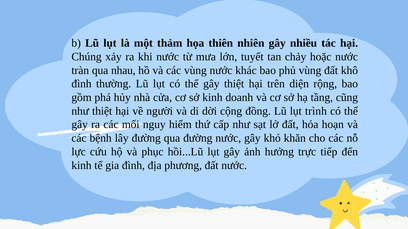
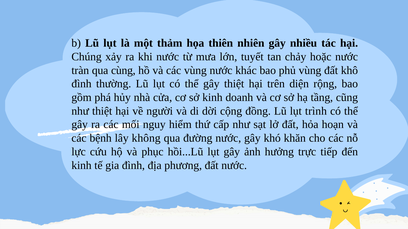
nhau: nhau -> cùng
lây đường: đường -> không
